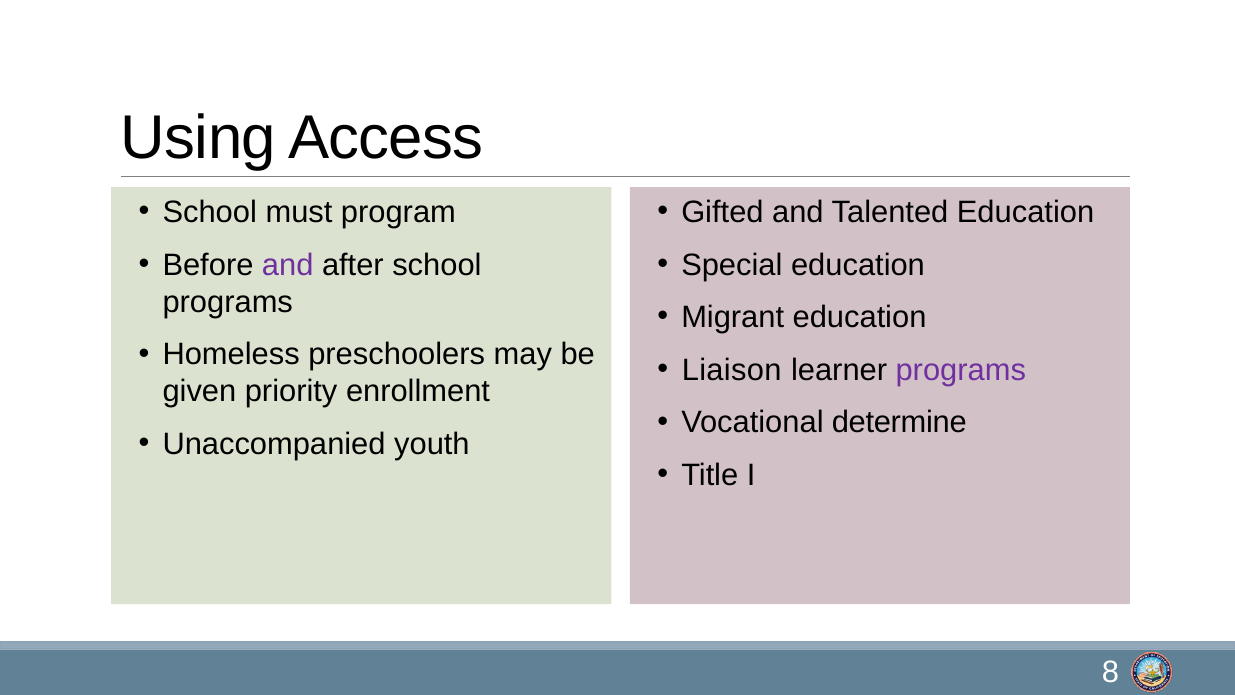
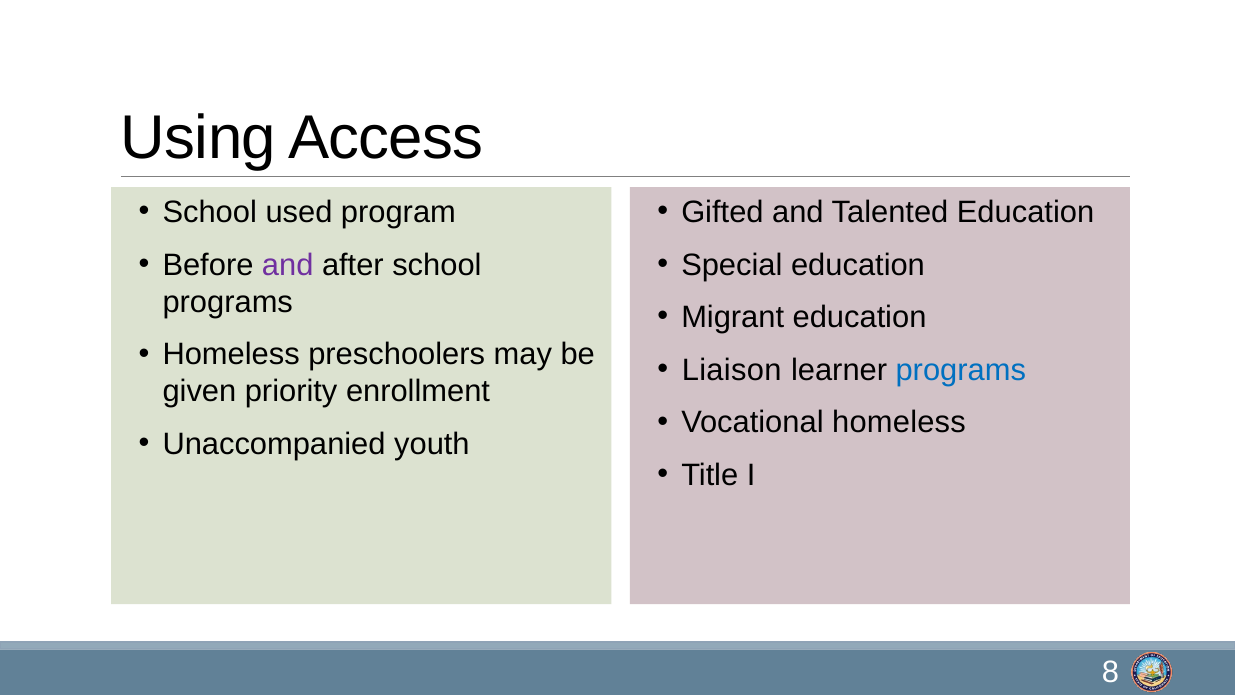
must: must -> used
programs at (961, 370) colour: purple -> blue
Vocational determine: determine -> homeless
